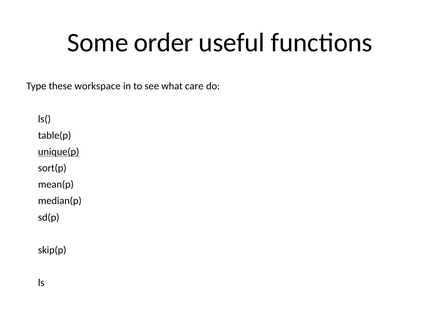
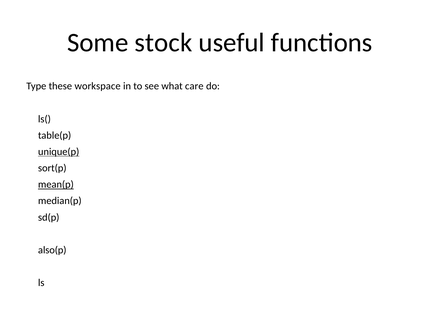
order: order -> stock
mean(p underline: none -> present
skip(p: skip(p -> also(p
